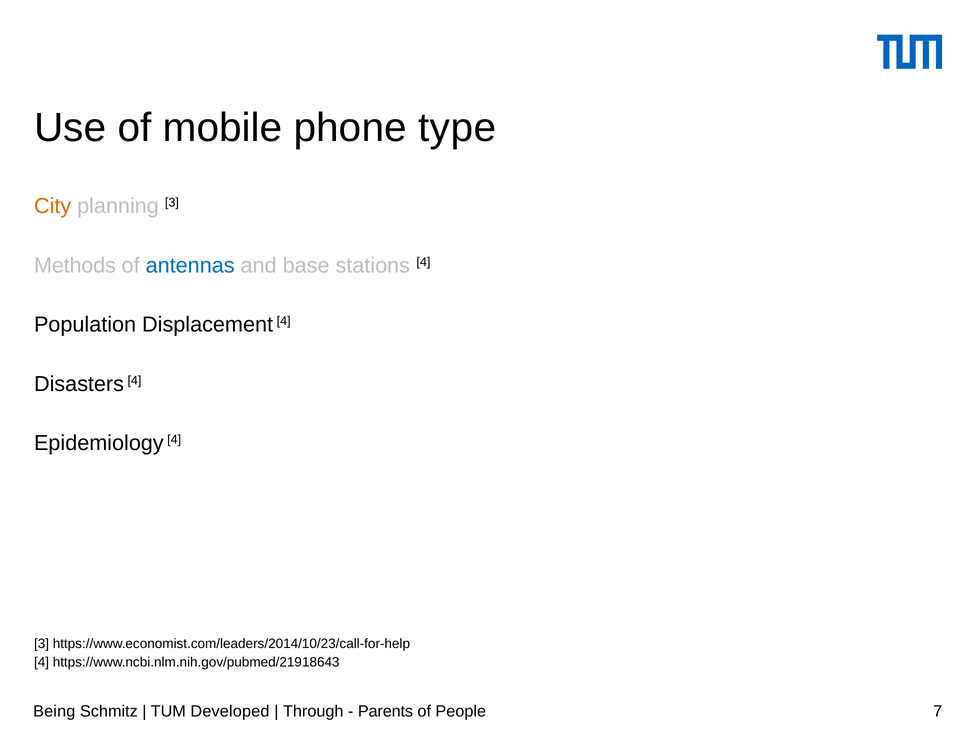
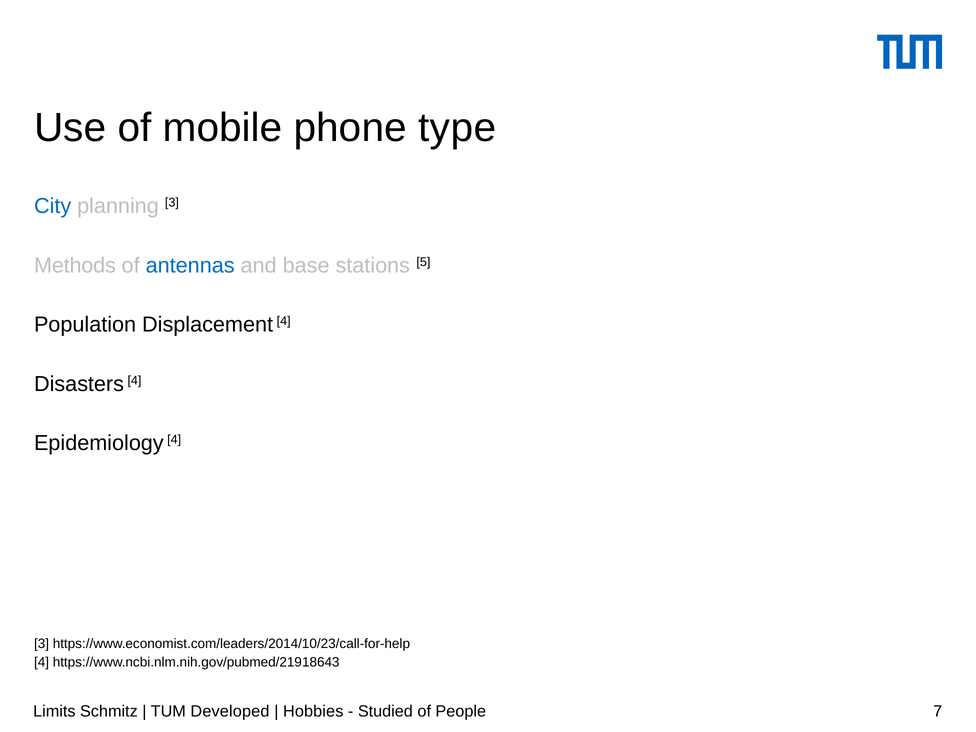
City colour: orange -> blue
stations 4: 4 -> 5
Being: Being -> Limits
Through: Through -> Hobbies
Parents: Parents -> Studied
